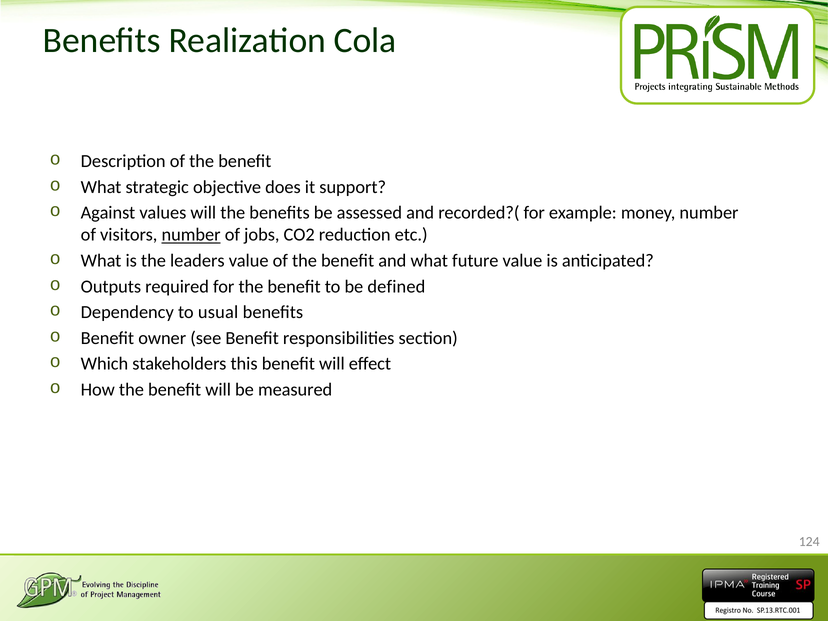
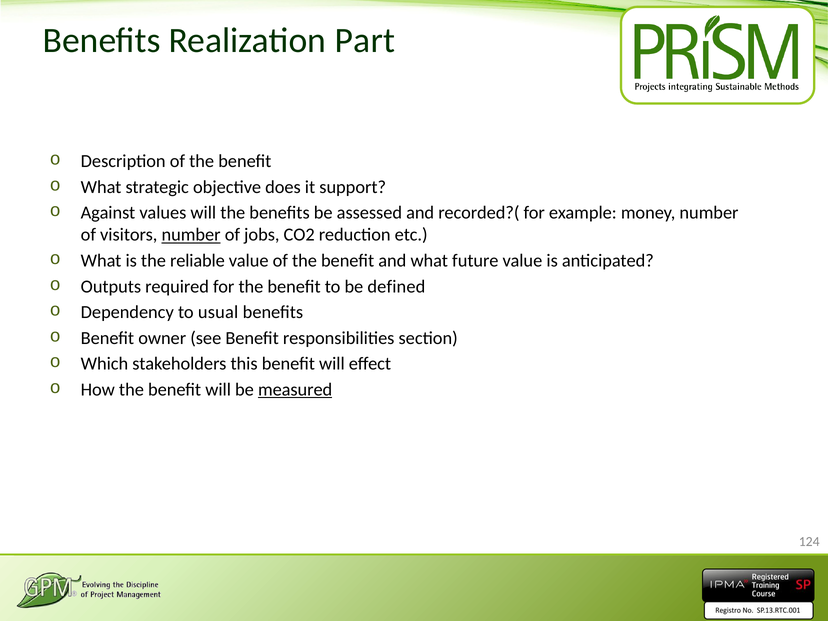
Cola: Cola -> Part
leaders: leaders -> reliable
measured underline: none -> present
